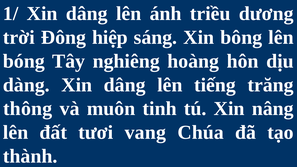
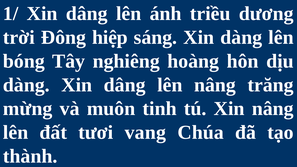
Xin bông: bông -> dàng
lên tiếng: tiếng -> nâng
thông: thông -> mừng
